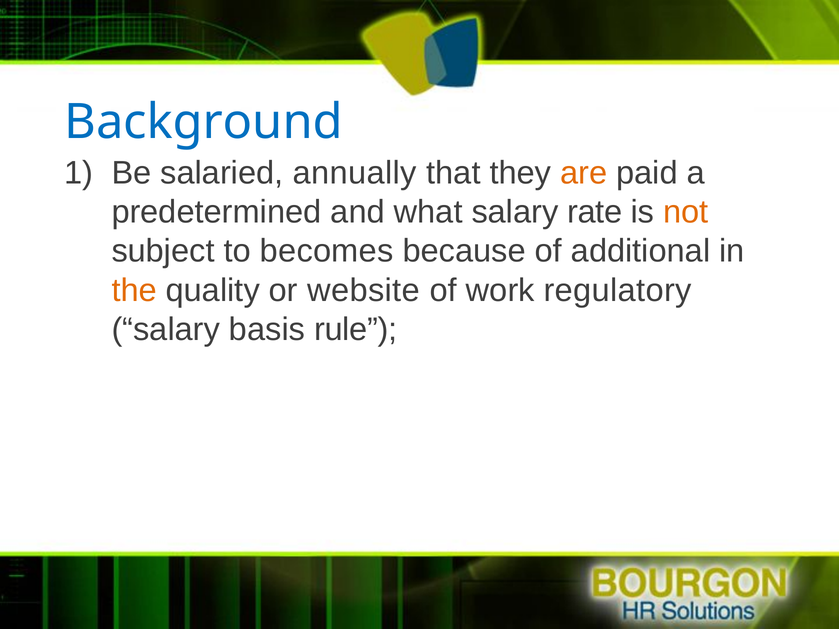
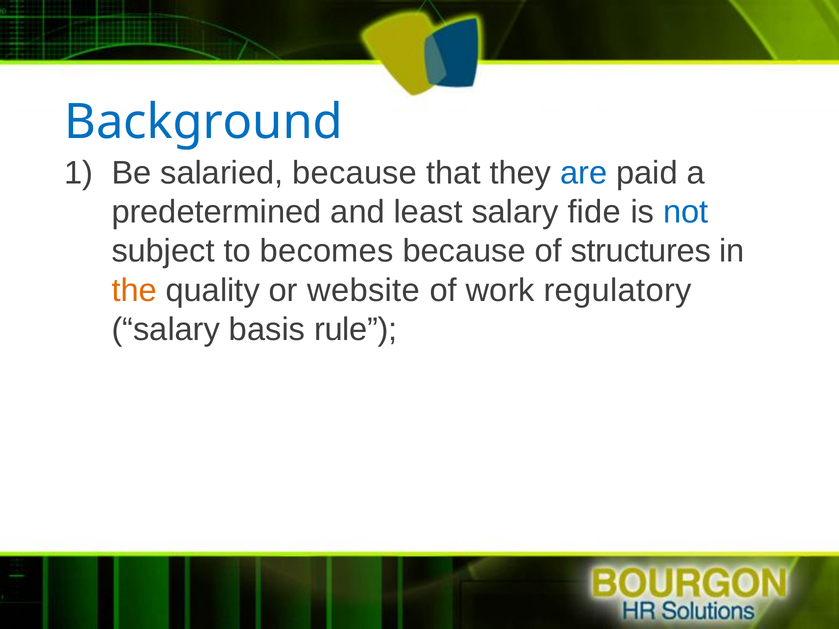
salaried annually: annually -> because
are colour: orange -> blue
what: what -> least
rate: rate -> fide
not colour: orange -> blue
additional: additional -> structures
